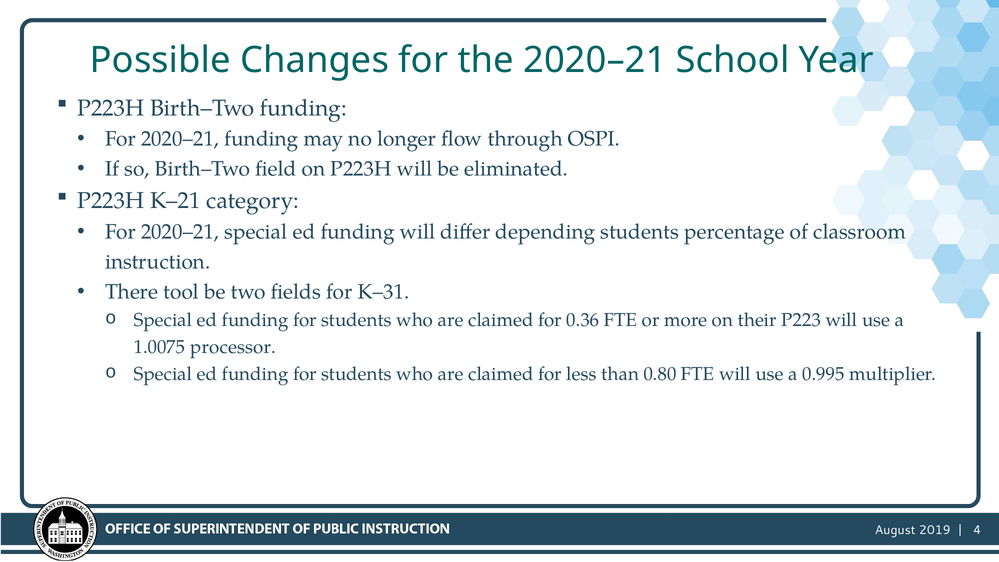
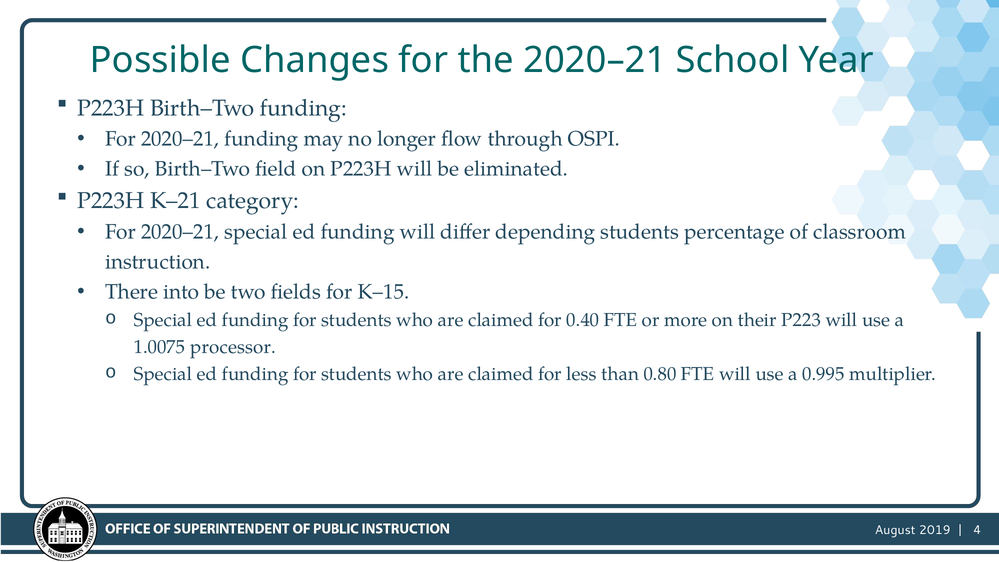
tool: tool -> into
K–31: K–31 -> K–15
0.36: 0.36 -> 0.40
